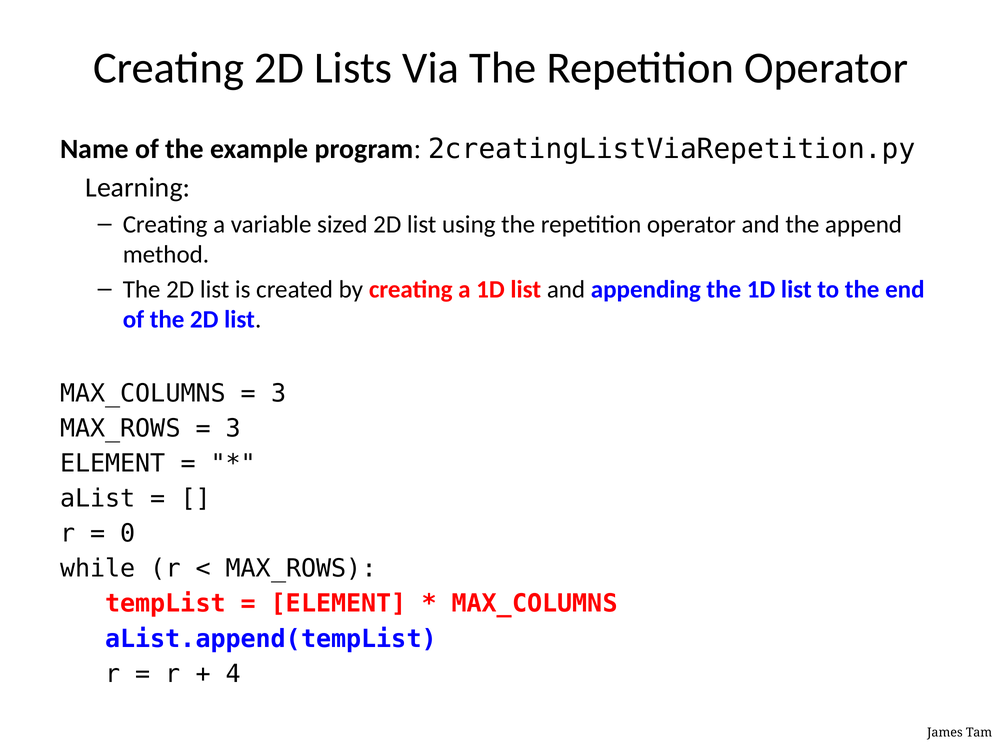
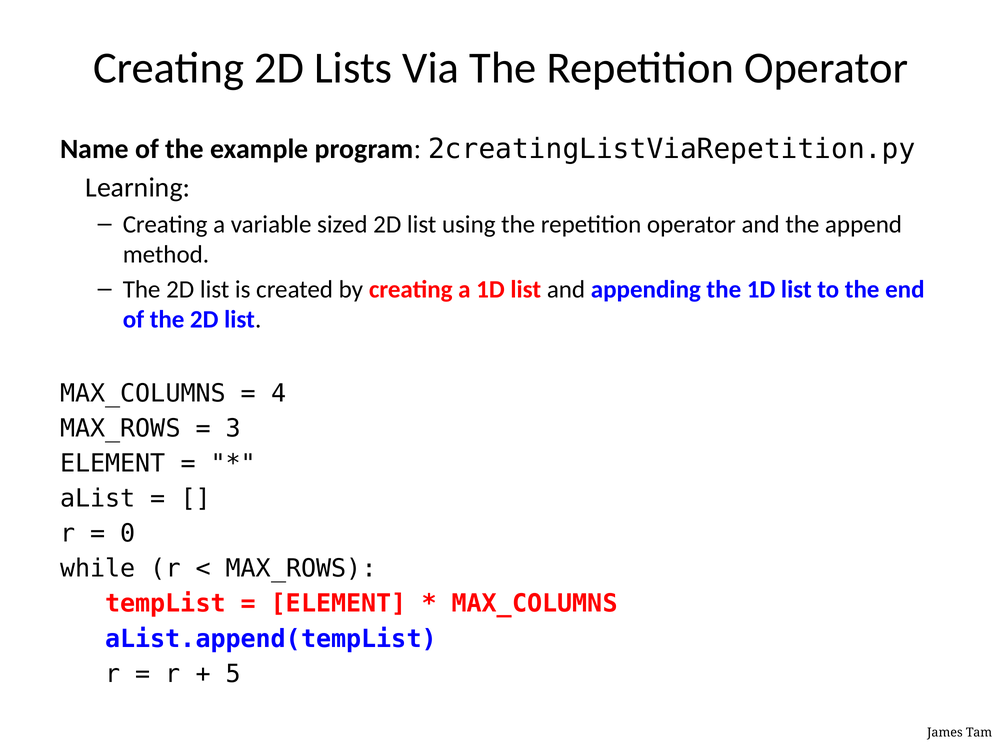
3 at (279, 394): 3 -> 4
4: 4 -> 5
